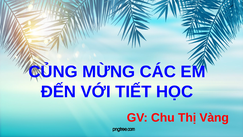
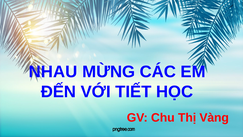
CỦNG: CỦNG -> NHAU
